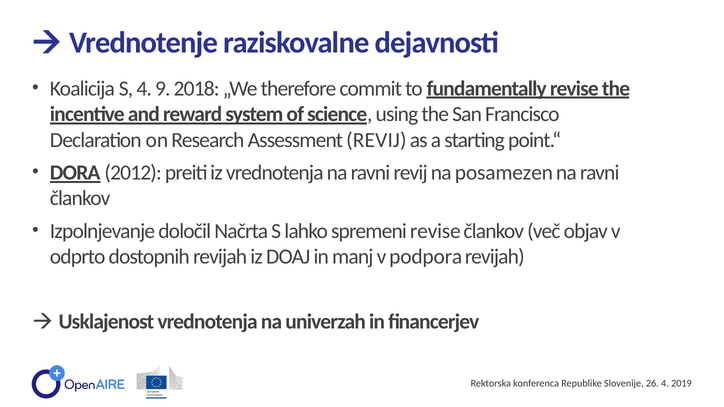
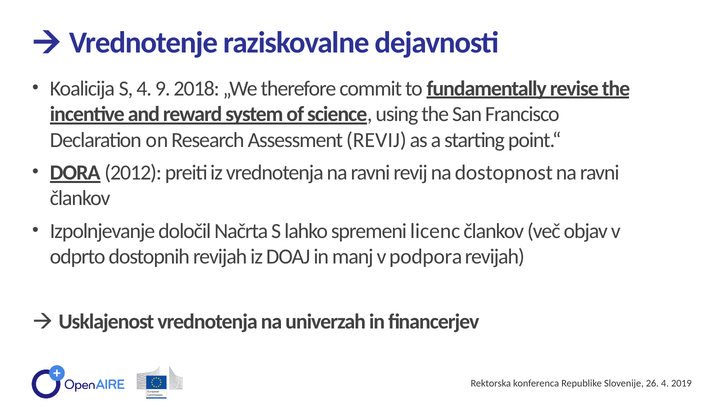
posamezen: posamezen -> dostopnost
spremeni revise: revise -> licenc
